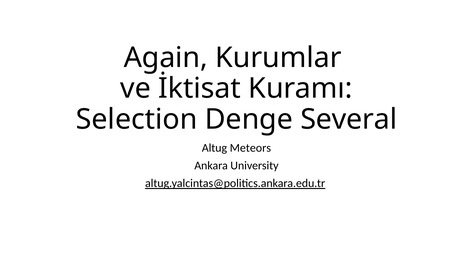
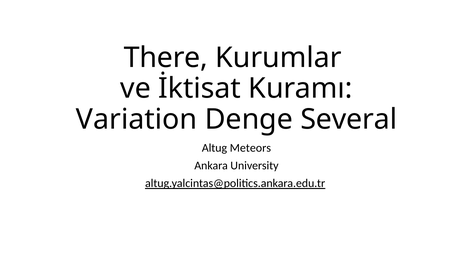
Again: Again -> There
Selection: Selection -> Variation
